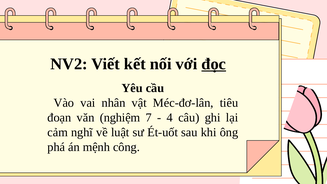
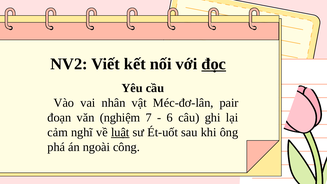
tiêu: tiêu -> pair
4: 4 -> 6
luật underline: none -> present
mệnh: mệnh -> ngoài
